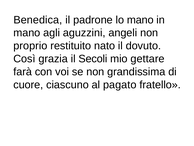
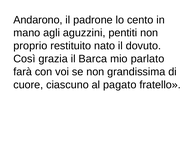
Benedica: Benedica -> Andarono
lo mano: mano -> cento
angeli: angeli -> pentiti
Secoli: Secoli -> Barca
gettare: gettare -> parlato
